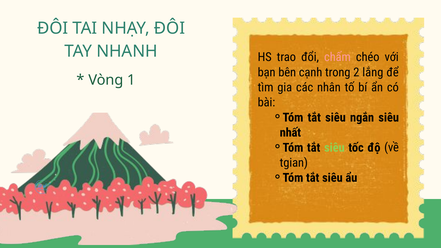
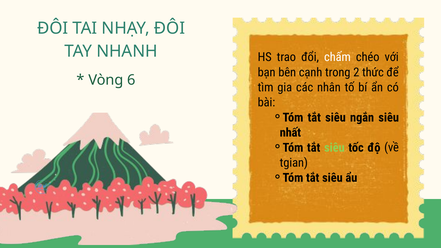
chấm colour: pink -> white
lắng: lắng -> thức
1: 1 -> 6
